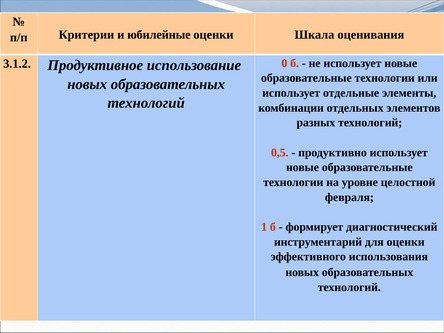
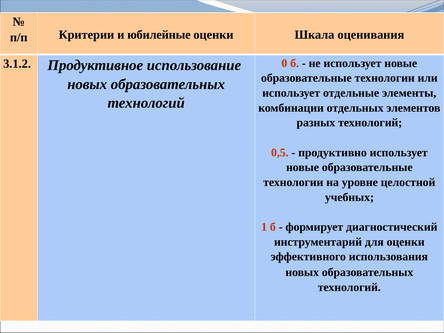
февраля: февраля -> учебных
